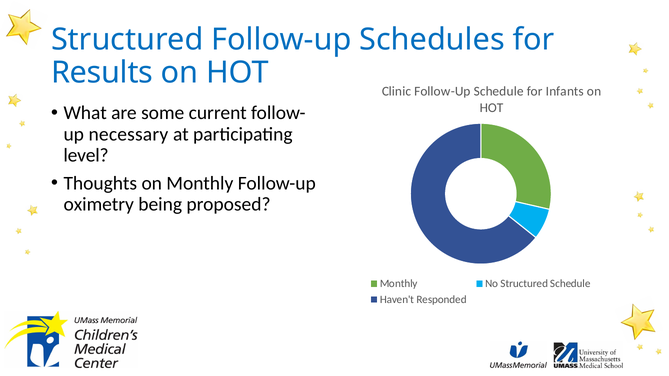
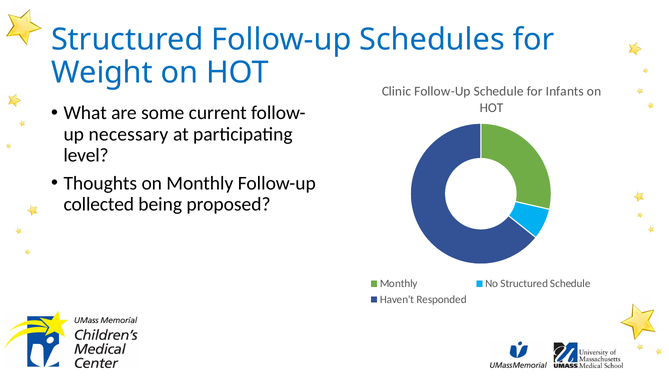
Results: Results -> Weight
oximetry: oximetry -> collected
